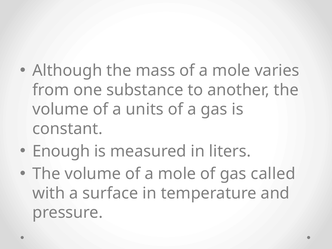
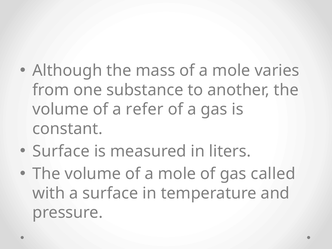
units: units -> refer
Enough at (61, 151): Enough -> Surface
